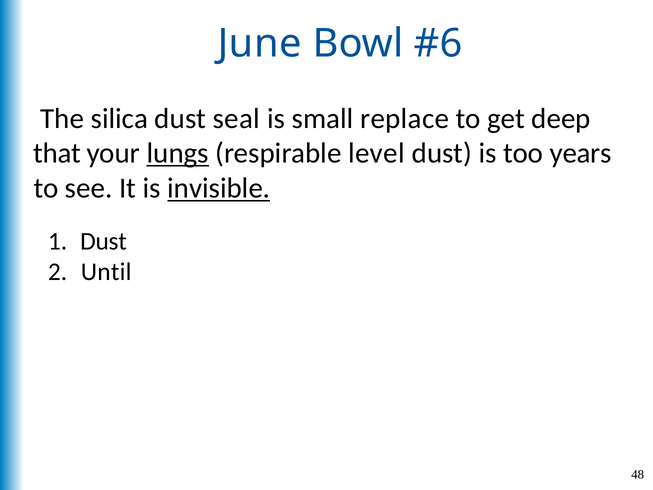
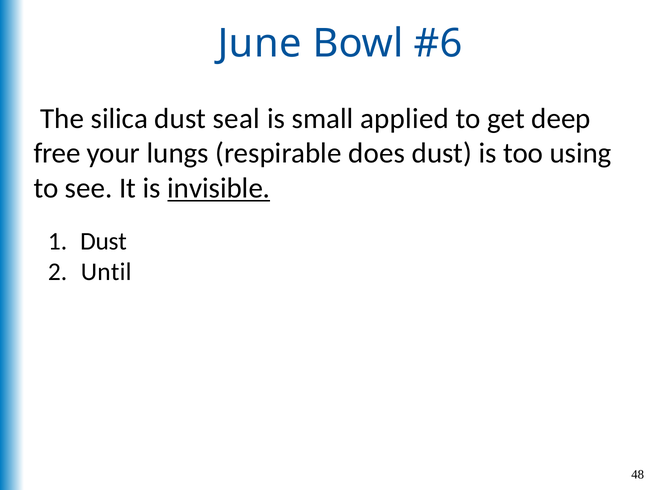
replace: replace -> applied
that: that -> free
lungs underline: present -> none
level: level -> does
years: years -> using
